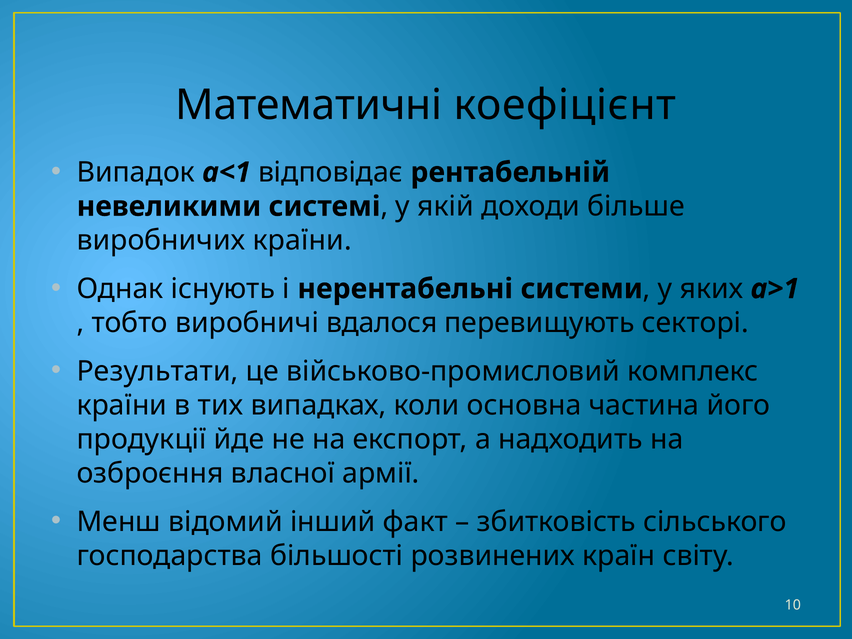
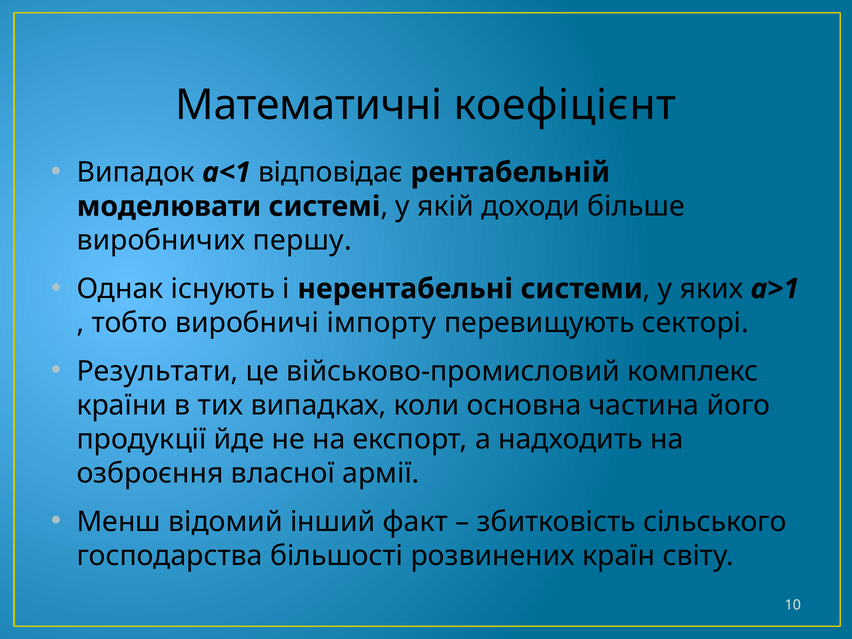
невеликими: невеликими -> моделювати
виробничих країни: країни -> першу
вдалося: вдалося -> імпорту
